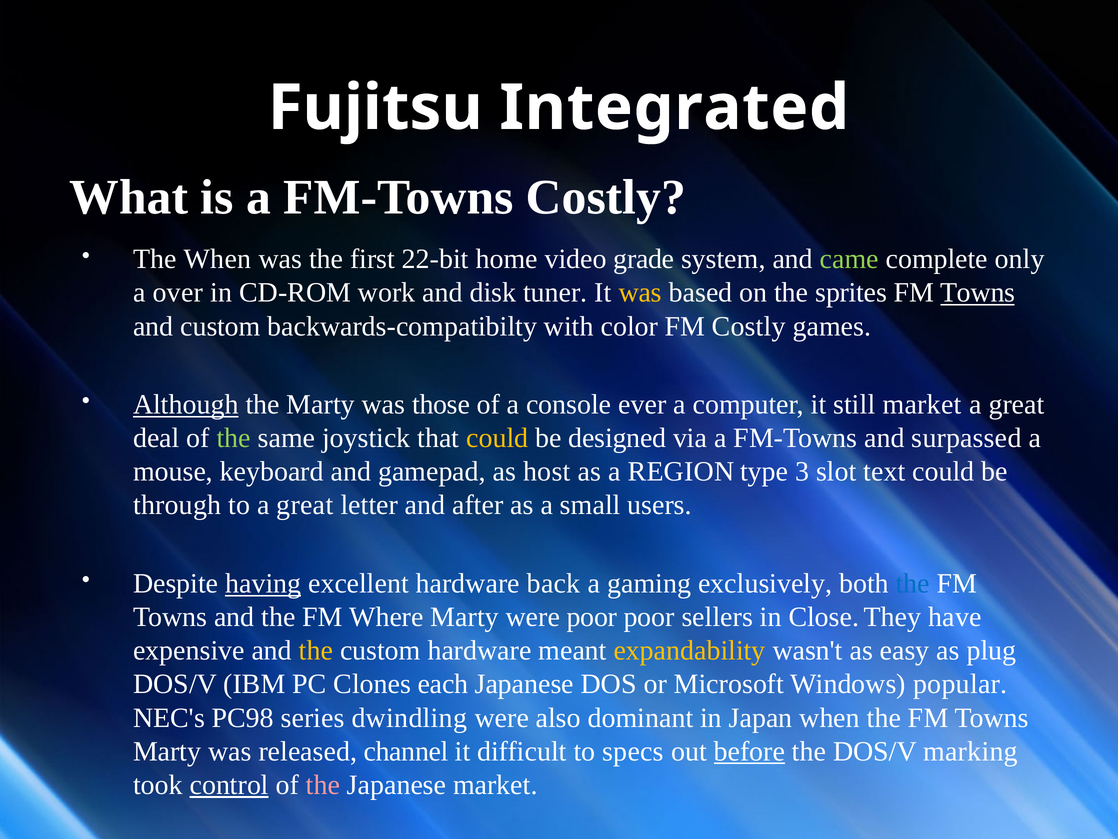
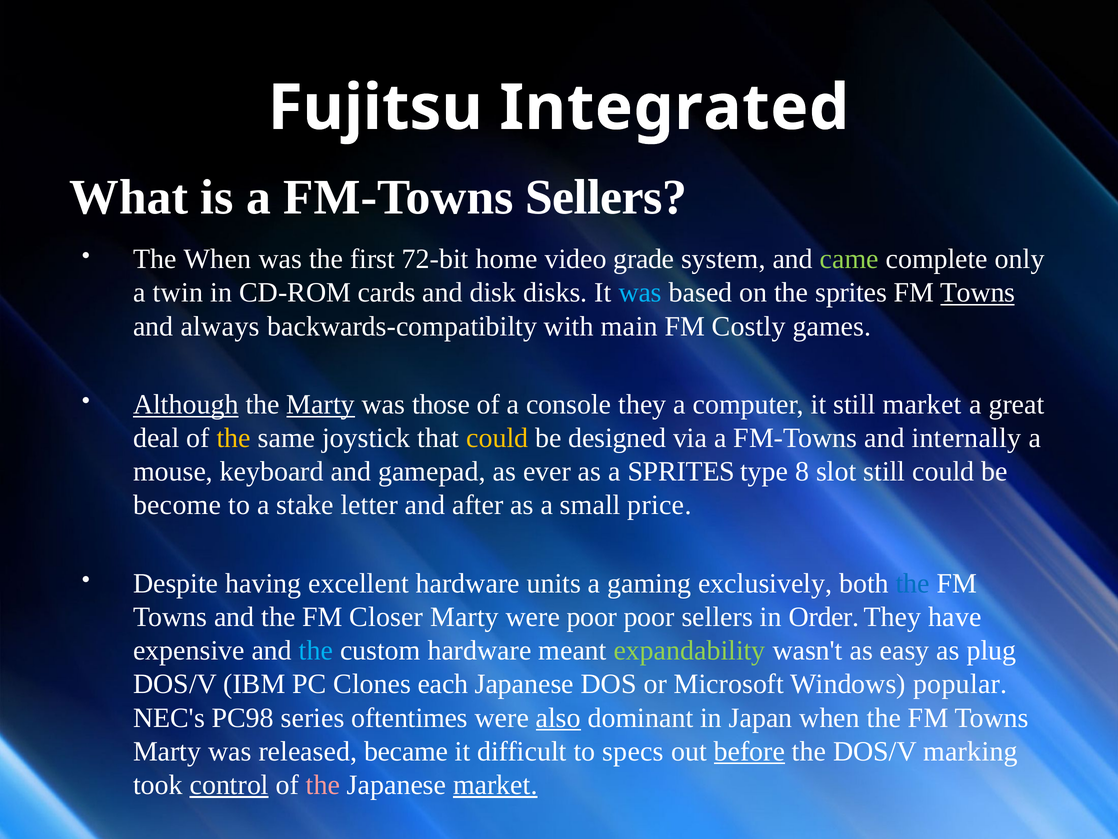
FM-Towns Costly: Costly -> Sellers
22-bit: 22-bit -> 72-bit
over: over -> twin
work: work -> cards
tuner: tuner -> disks
was at (640, 293) colour: yellow -> light blue
and custom: custom -> always
color: color -> main
Marty at (321, 404) underline: none -> present
console ever: ever -> they
the at (234, 438) colour: light green -> yellow
surpassed: surpassed -> internally
host: host -> ever
a REGION: REGION -> SPRITES
3: 3 -> 8
slot text: text -> still
through: through -> become
to a great: great -> stake
users: users -> price
having underline: present -> none
back: back -> units
Where: Where -> Closer
Close: Close -> Order
the at (316, 650) colour: yellow -> light blue
expandability colour: yellow -> light green
dwindling: dwindling -> oftentimes
also underline: none -> present
channel: channel -> became
market at (495, 784) underline: none -> present
